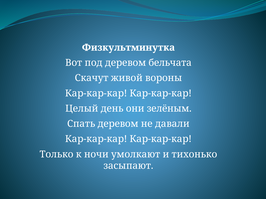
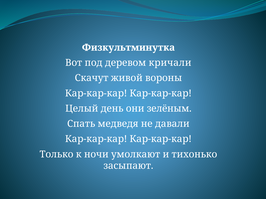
бельчата: бельчата -> кричали
Спать деревом: деревом -> медведя
